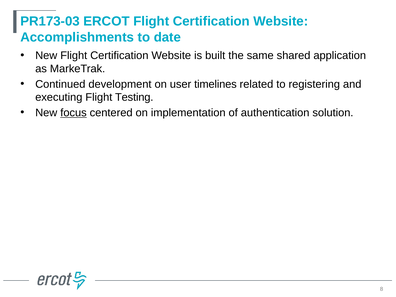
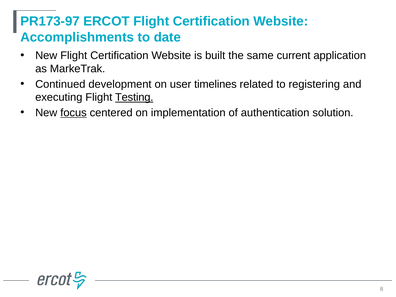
PR173-03: PR173-03 -> PR173-97
shared: shared -> current
Testing underline: none -> present
